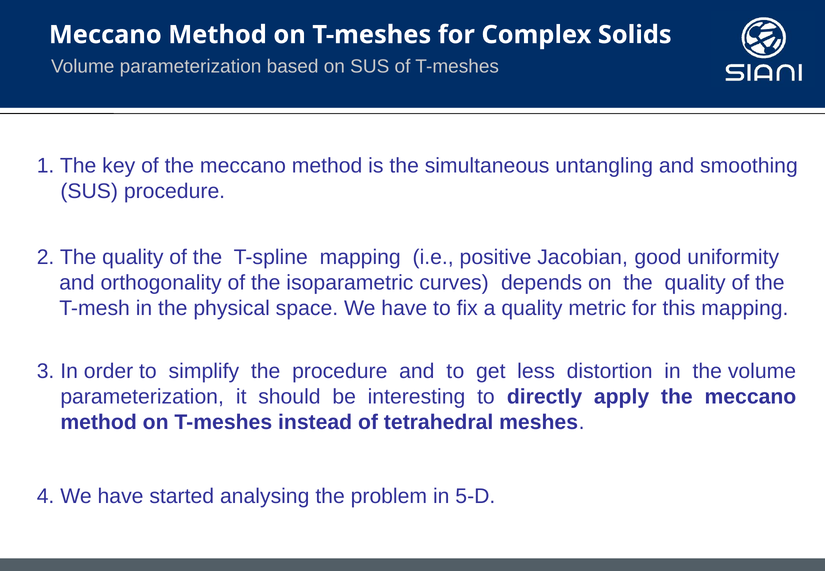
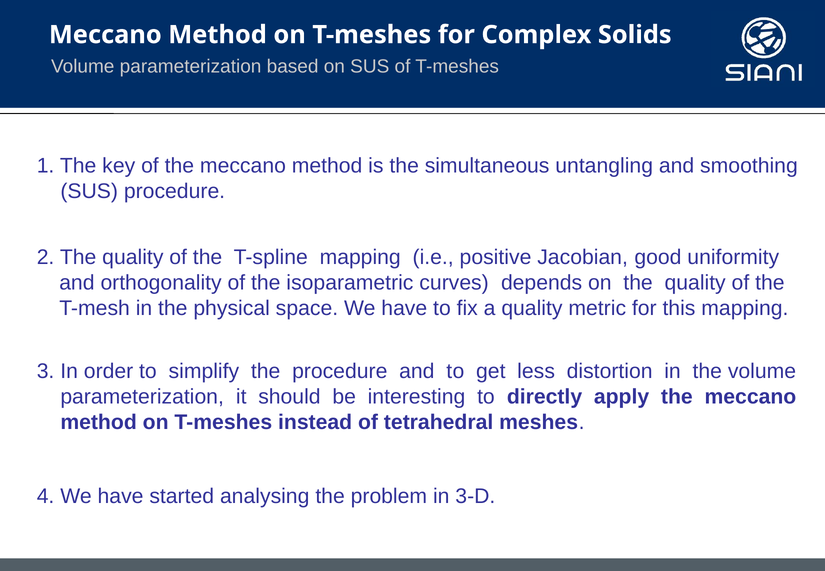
5-D: 5-D -> 3-D
